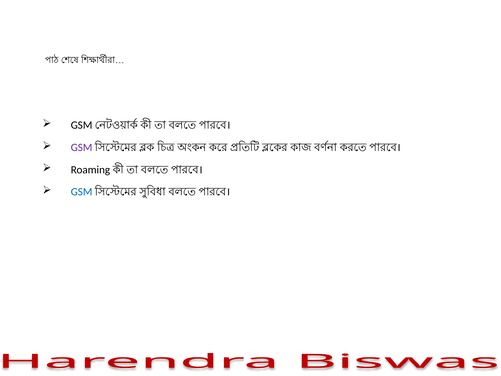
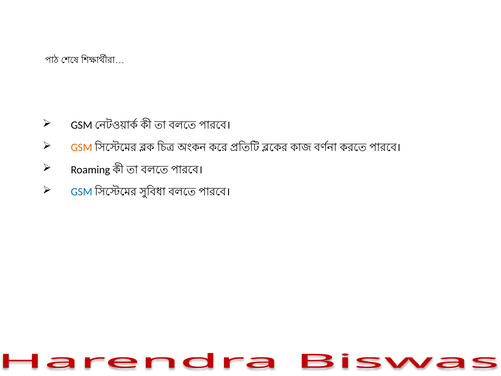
GSM at (82, 147) colour: purple -> orange
